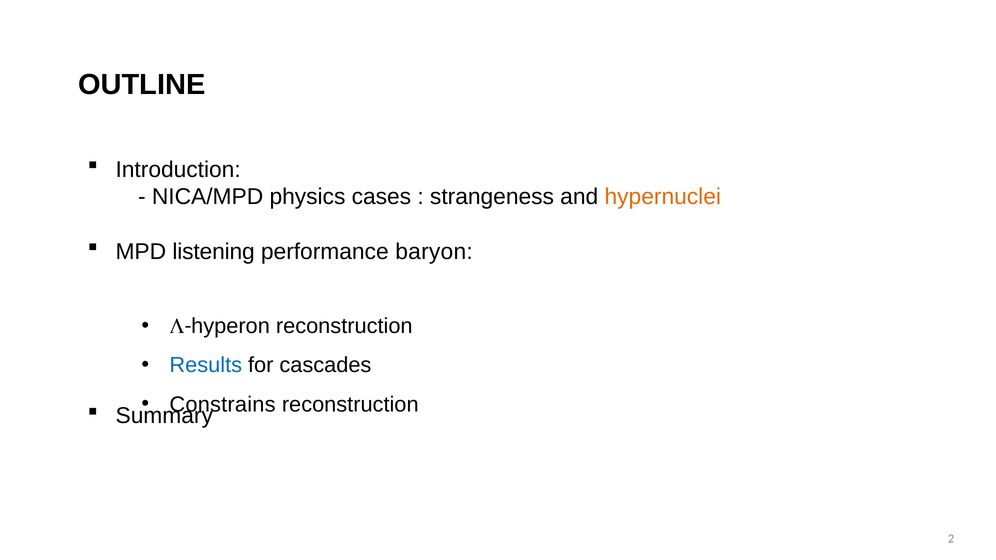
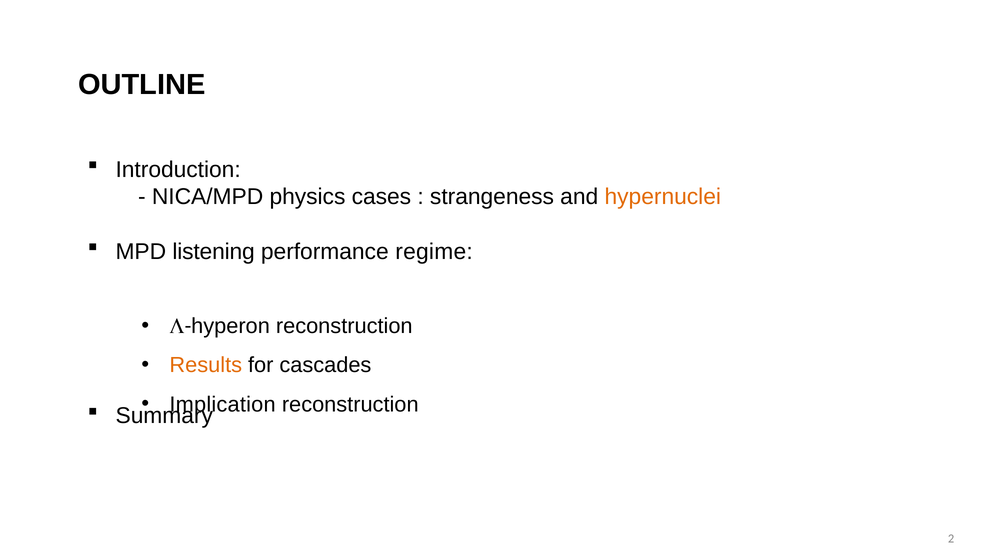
baryon: baryon -> regime
Results colour: blue -> orange
Constrains: Constrains -> Implication
